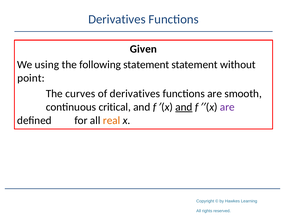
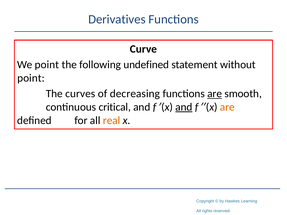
Given: Given -> Curve
We using: using -> point
following statement: statement -> undefined
of derivatives: derivatives -> decreasing
are at (215, 94) underline: none -> present
are at (227, 107) colour: purple -> orange
